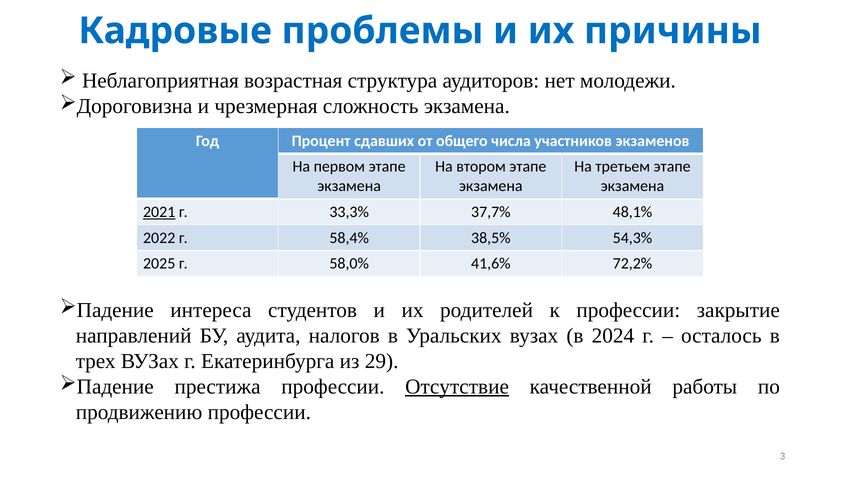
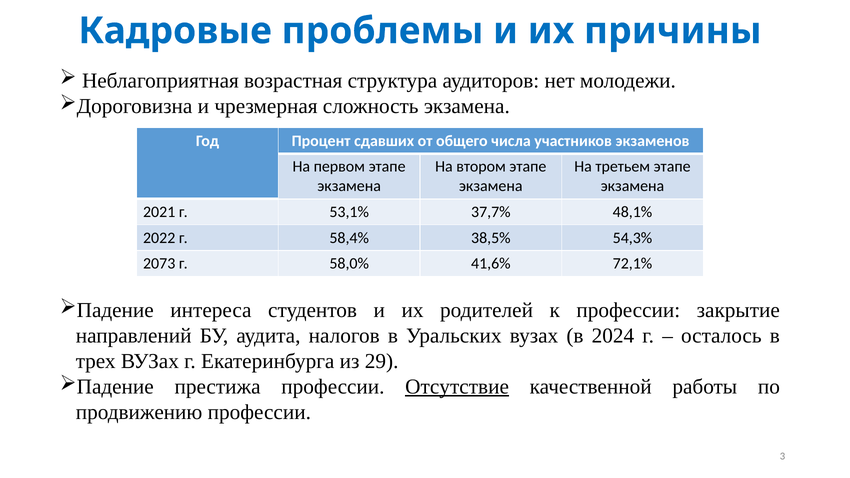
2021 underline: present -> none
33,3%: 33,3% -> 53,1%
2025: 2025 -> 2073
72,2%: 72,2% -> 72,1%
